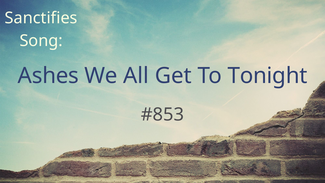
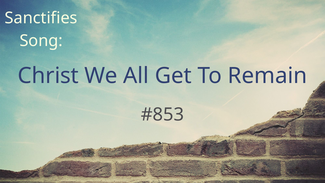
Ashes: Ashes -> Christ
Tonight: Tonight -> Remain
